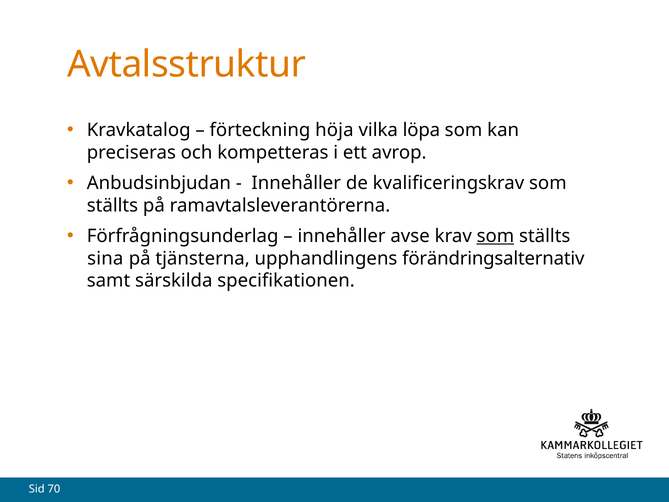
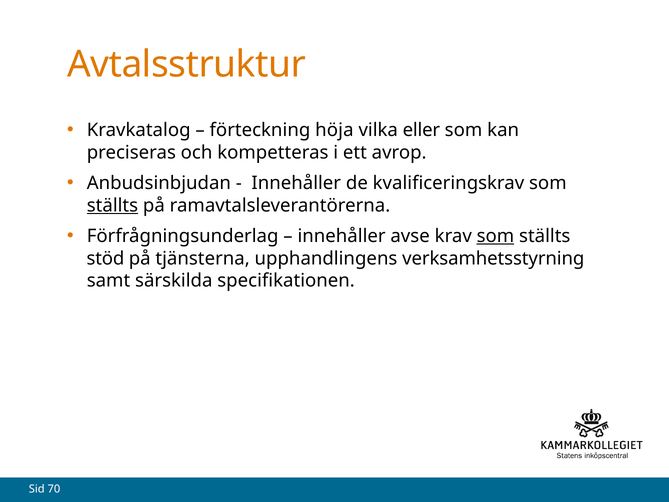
löpa: löpa -> eller
ställts at (112, 205) underline: none -> present
sina: sina -> stöd
förändringsalternativ: förändringsalternativ -> verksamhetsstyrning
